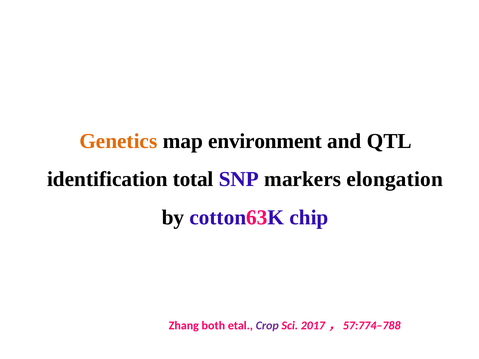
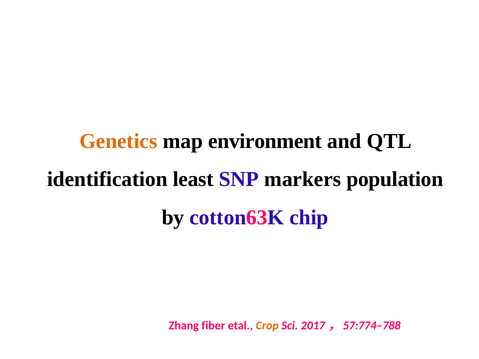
total: total -> least
elongation: elongation -> population
both: both -> fiber
Crop colour: purple -> orange
